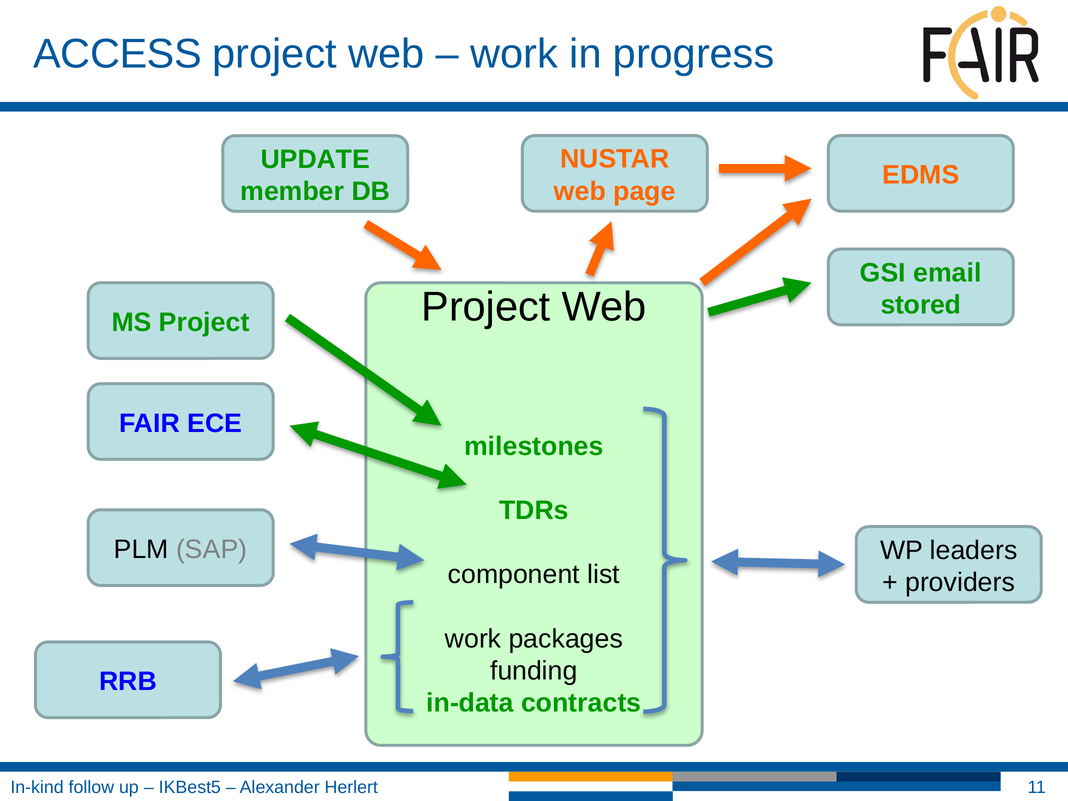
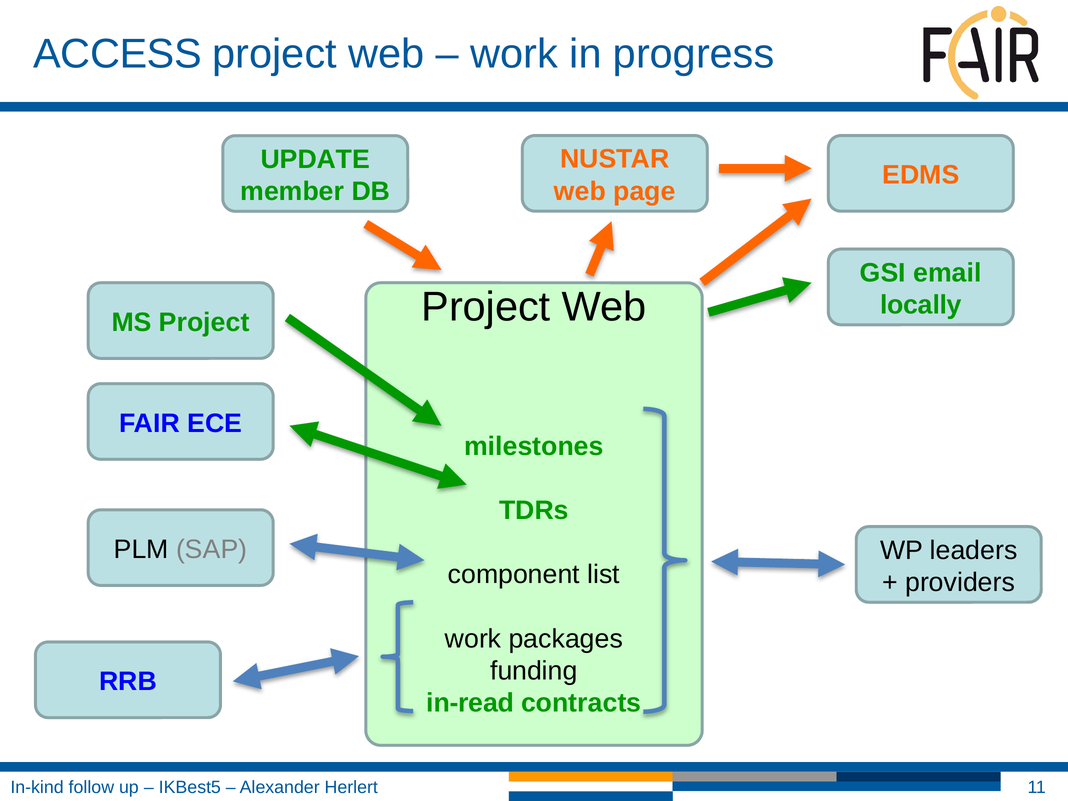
stored: stored -> locally
in-data: in-data -> in-read
